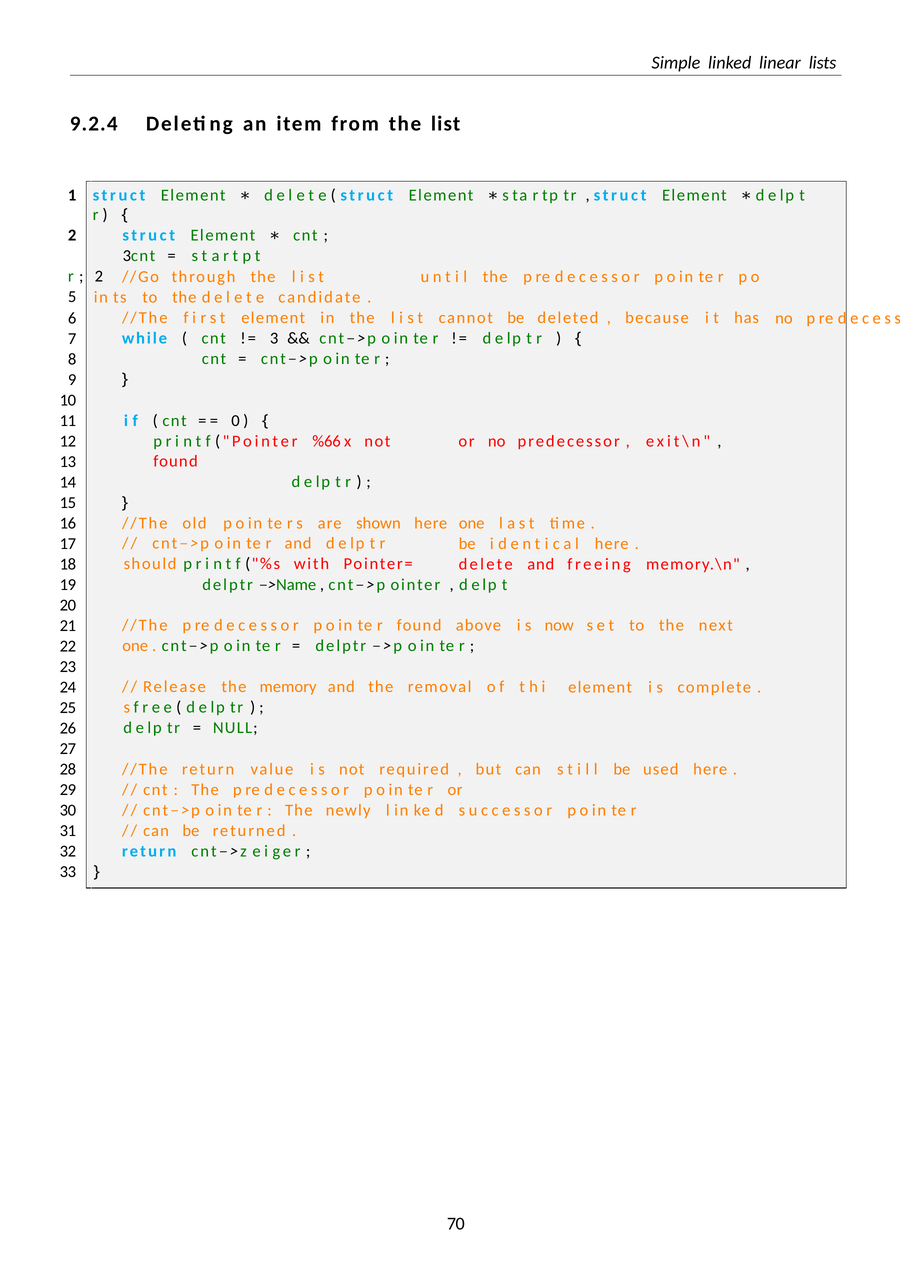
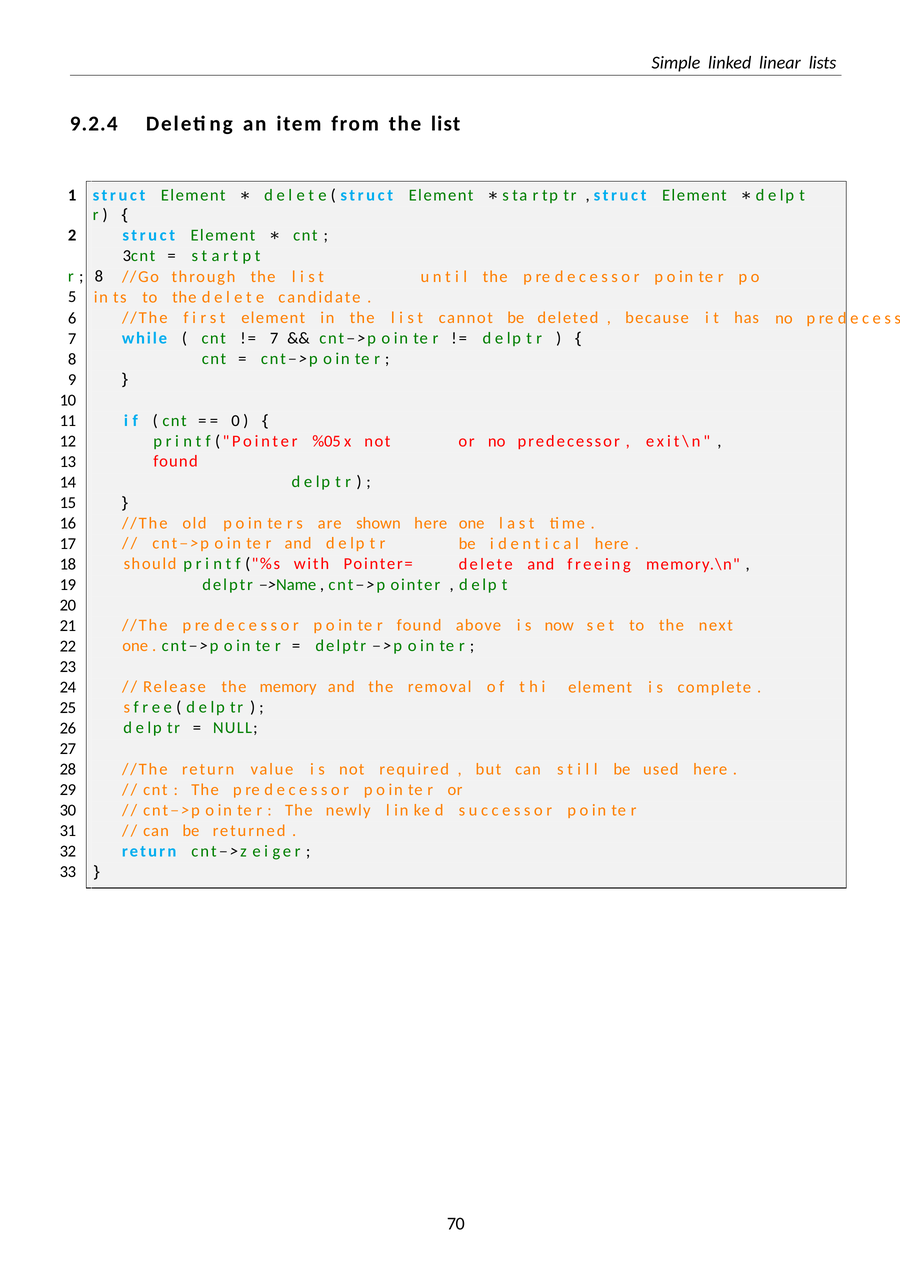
2 at (99, 276): 2 -> 8
3 at (274, 338): 3 -> 7
%66: %66 -> %05
